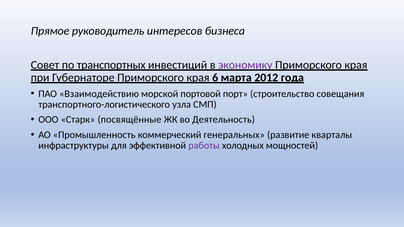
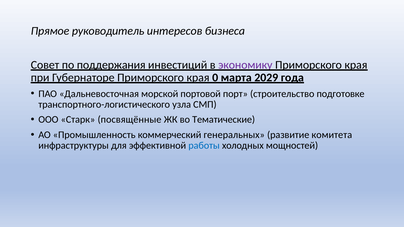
транспортных: транспортных -> поддержания
6: 6 -> 0
2012: 2012 -> 2029
Взаимодействию: Взаимодействию -> Дальневосточная
совещания: совещания -> подготовке
Деятельность: Деятельность -> Тематические
кварталы: кварталы -> комитета
работы colour: purple -> blue
